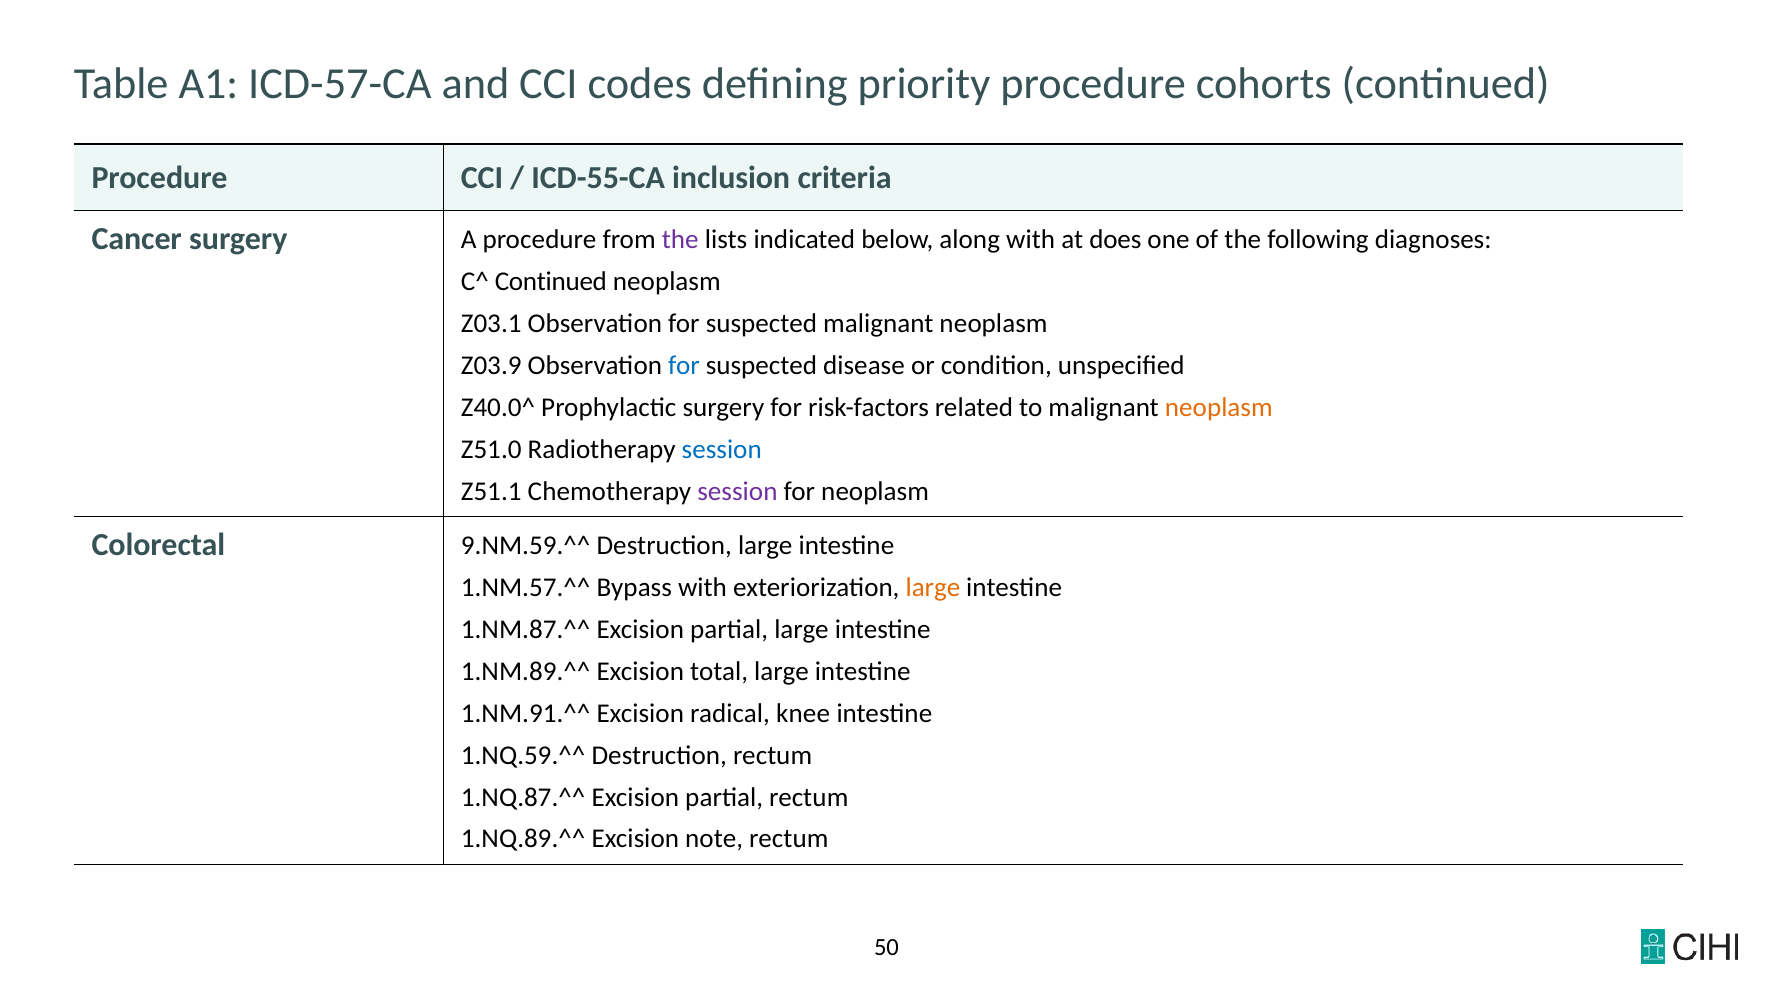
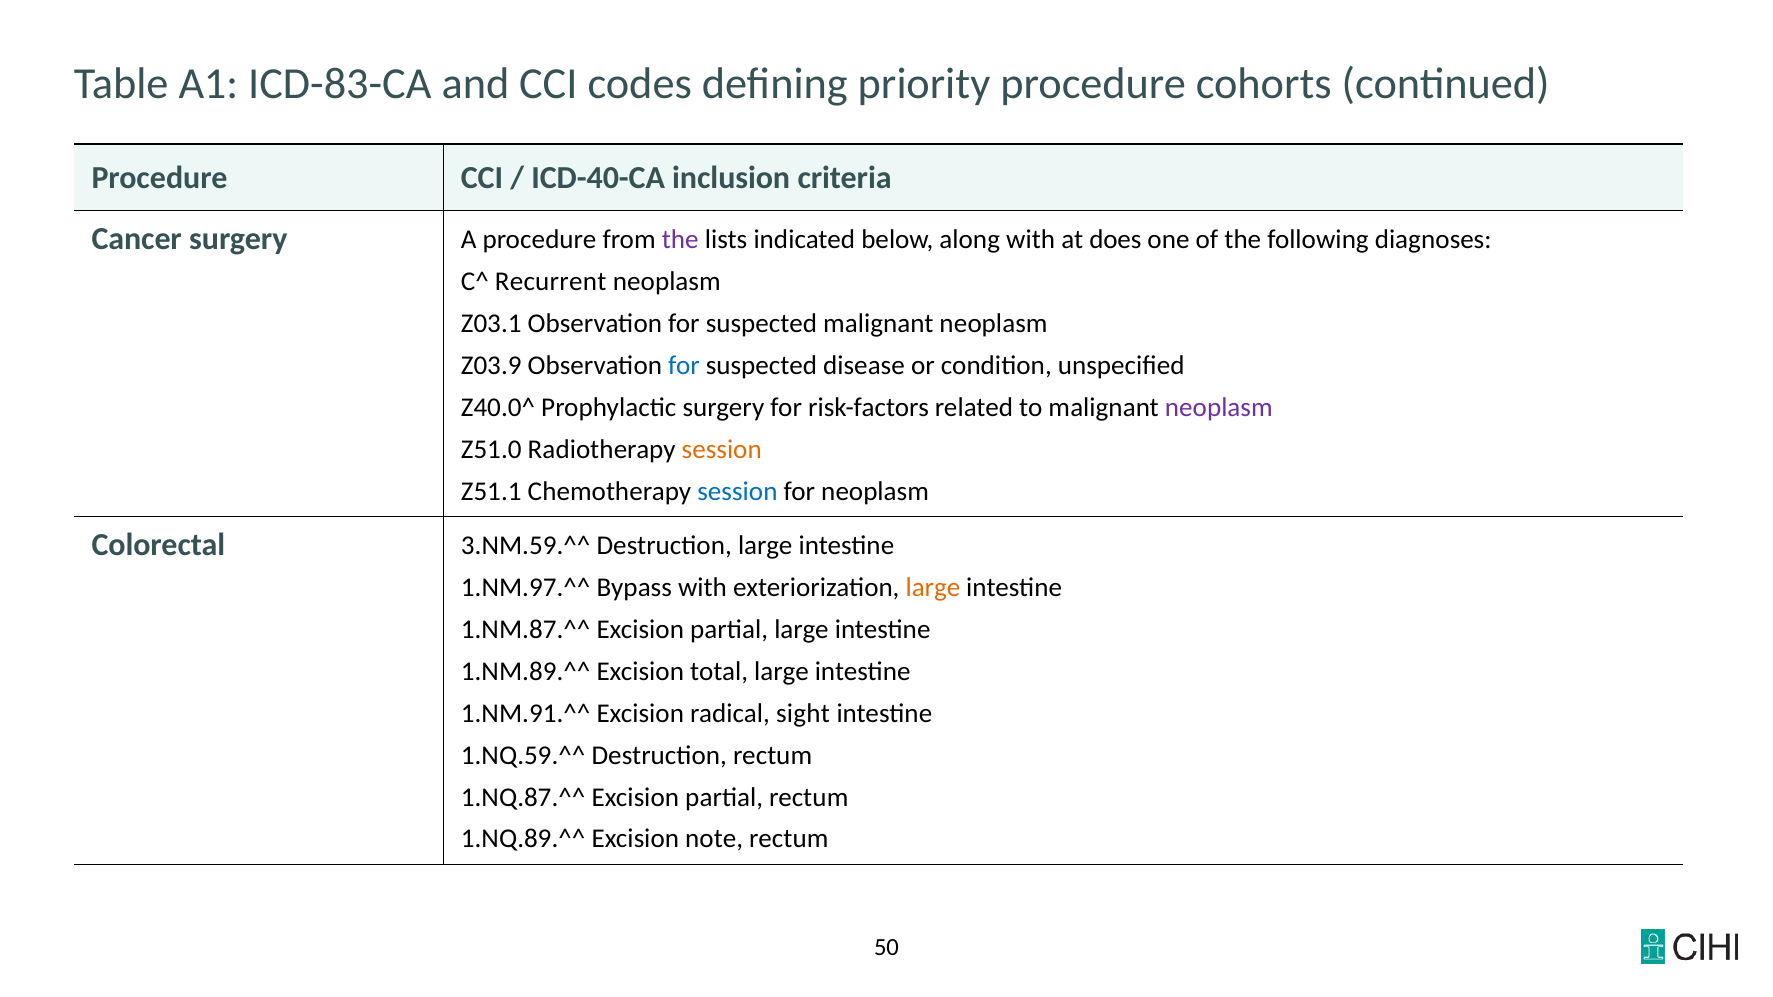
ICD-57-CA: ICD-57-CA -> ICD-83-CA
ICD-55-CA: ICD-55-CA -> ICD-40-CA
C^ Continued: Continued -> Recurrent
neoplasm at (1219, 408) colour: orange -> purple
session at (722, 450) colour: blue -> orange
session at (737, 491) colour: purple -> blue
9.NM.59.^^: 9.NM.59.^^ -> 3.NM.59.^^
1.NM.57.^^: 1.NM.57.^^ -> 1.NM.97.^^
knee: knee -> sight
